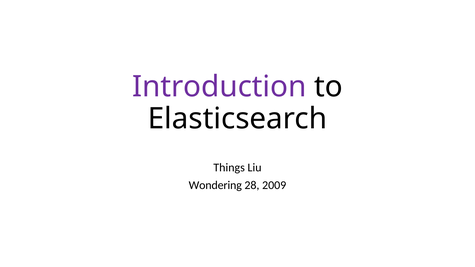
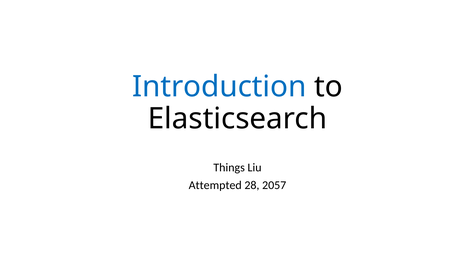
Introduction colour: purple -> blue
Wondering: Wondering -> Attempted
2009: 2009 -> 2057
